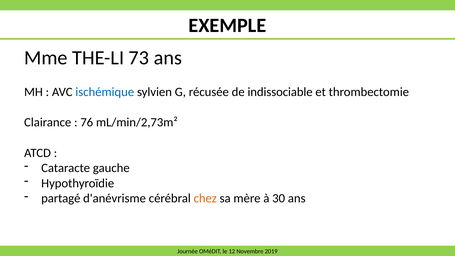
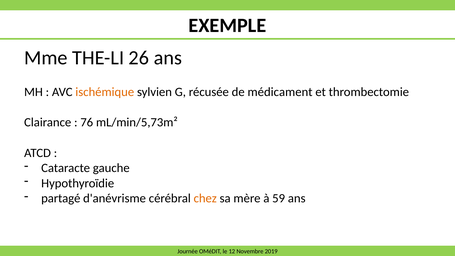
73: 73 -> 26
ischémique colour: blue -> orange
indissociable: indissociable -> médicament
mL/min/2,73m²: mL/min/2,73m² -> mL/min/5,73m²
30: 30 -> 59
